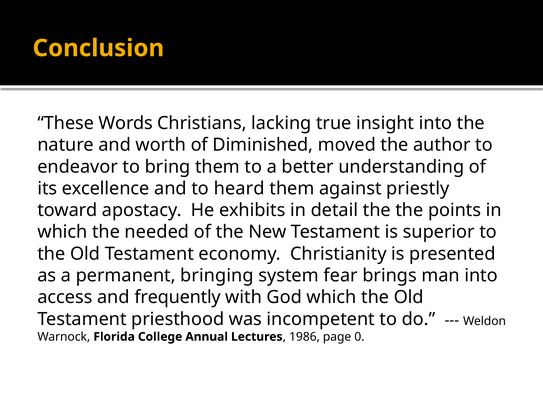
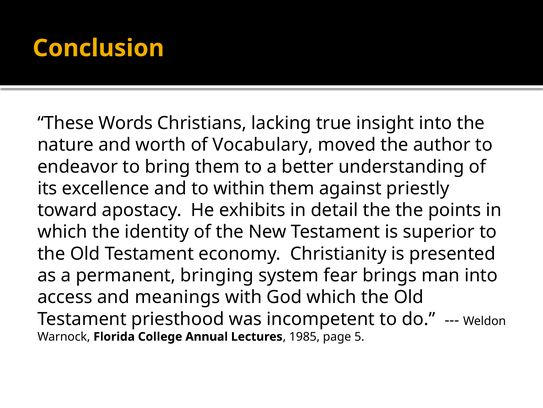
Diminished: Diminished -> Vocabulary
heard: heard -> within
needed: needed -> identity
frequently: frequently -> meanings
1986: 1986 -> 1985
0: 0 -> 5
